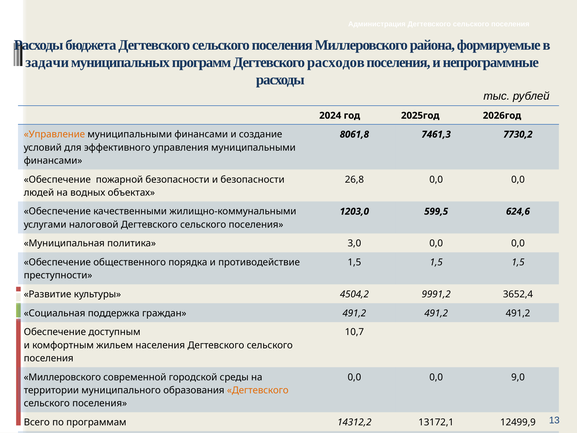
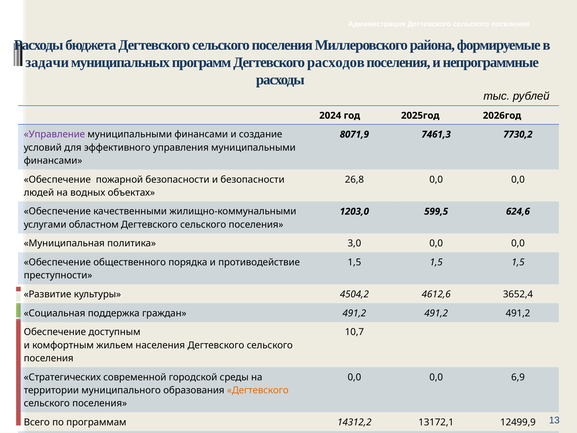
Управление colour: orange -> purple
8061,8: 8061,8 -> 8071,9
налоговой: налоговой -> областном
9991,2: 9991,2 -> 4612,6
Миллеровского at (62, 377): Миллеровского -> Стратегических
9,0: 9,0 -> 6,9
